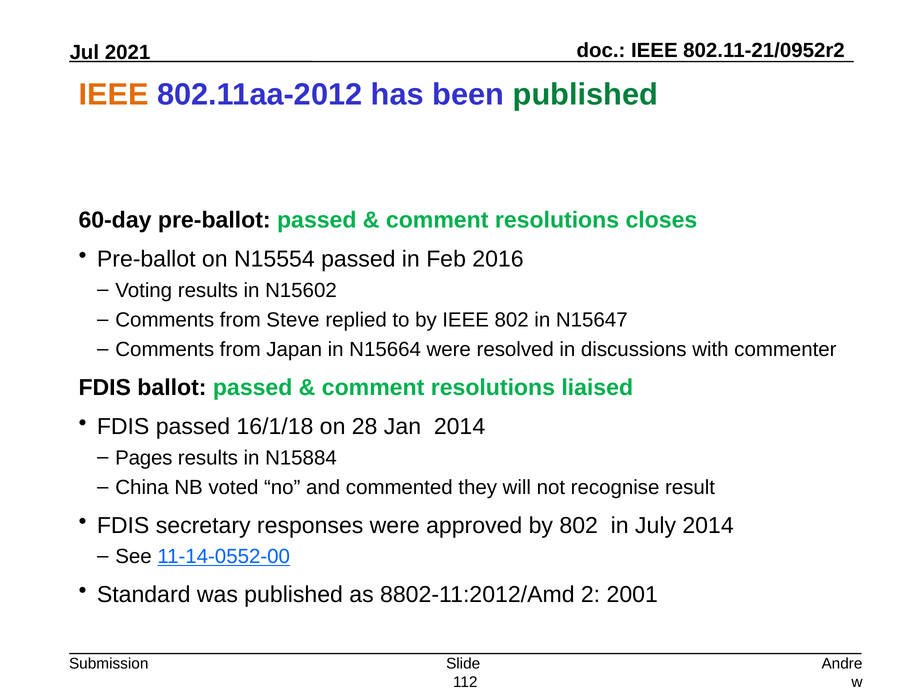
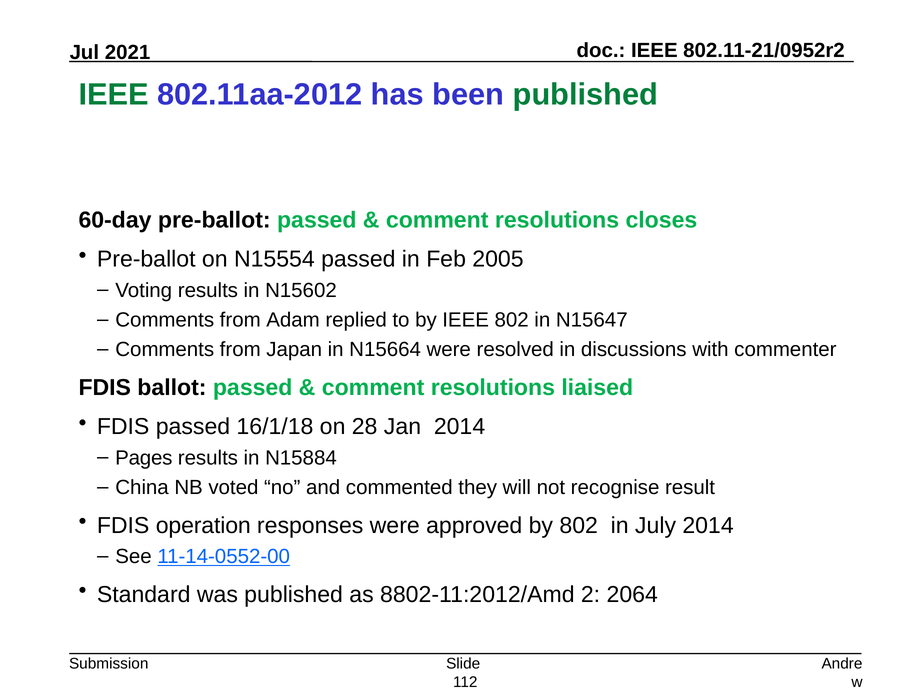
IEEE at (114, 94) colour: orange -> green
2016: 2016 -> 2005
Steve: Steve -> Adam
secretary: secretary -> operation
2001: 2001 -> 2064
